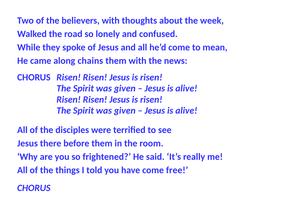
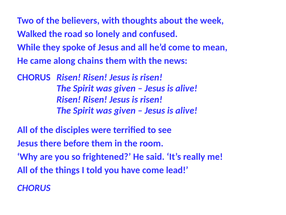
free: free -> lead
